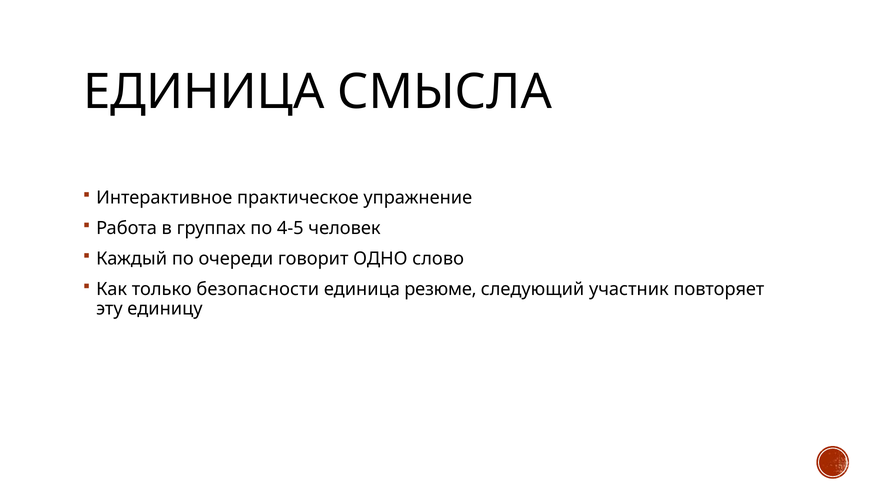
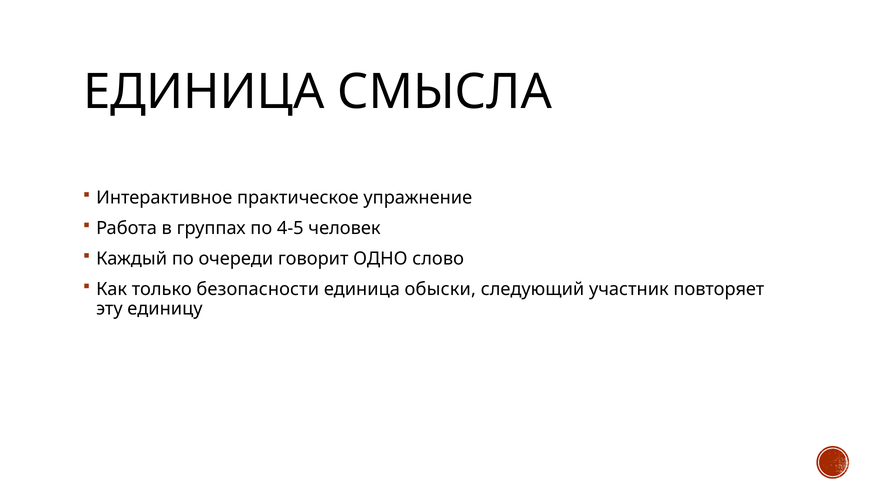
резюме: резюме -> обыски
